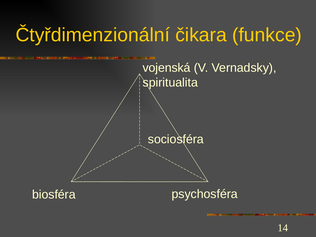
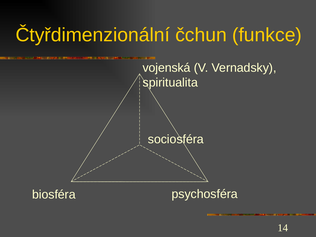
čikara: čikara -> čchun
